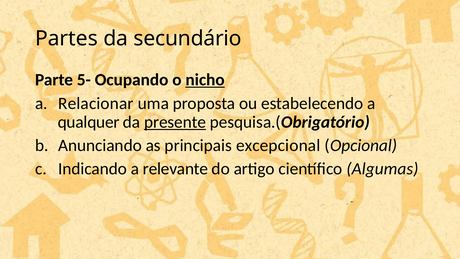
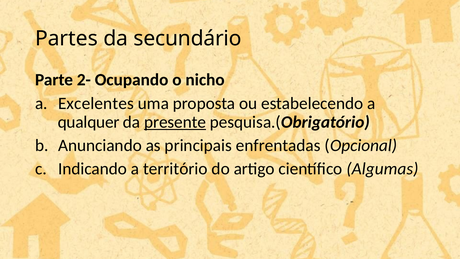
5-: 5- -> 2-
nicho underline: present -> none
Relacionar: Relacionar -> Excelentes
excepcional: excepcional -> enfrentadas
relevante: relevante -> território
